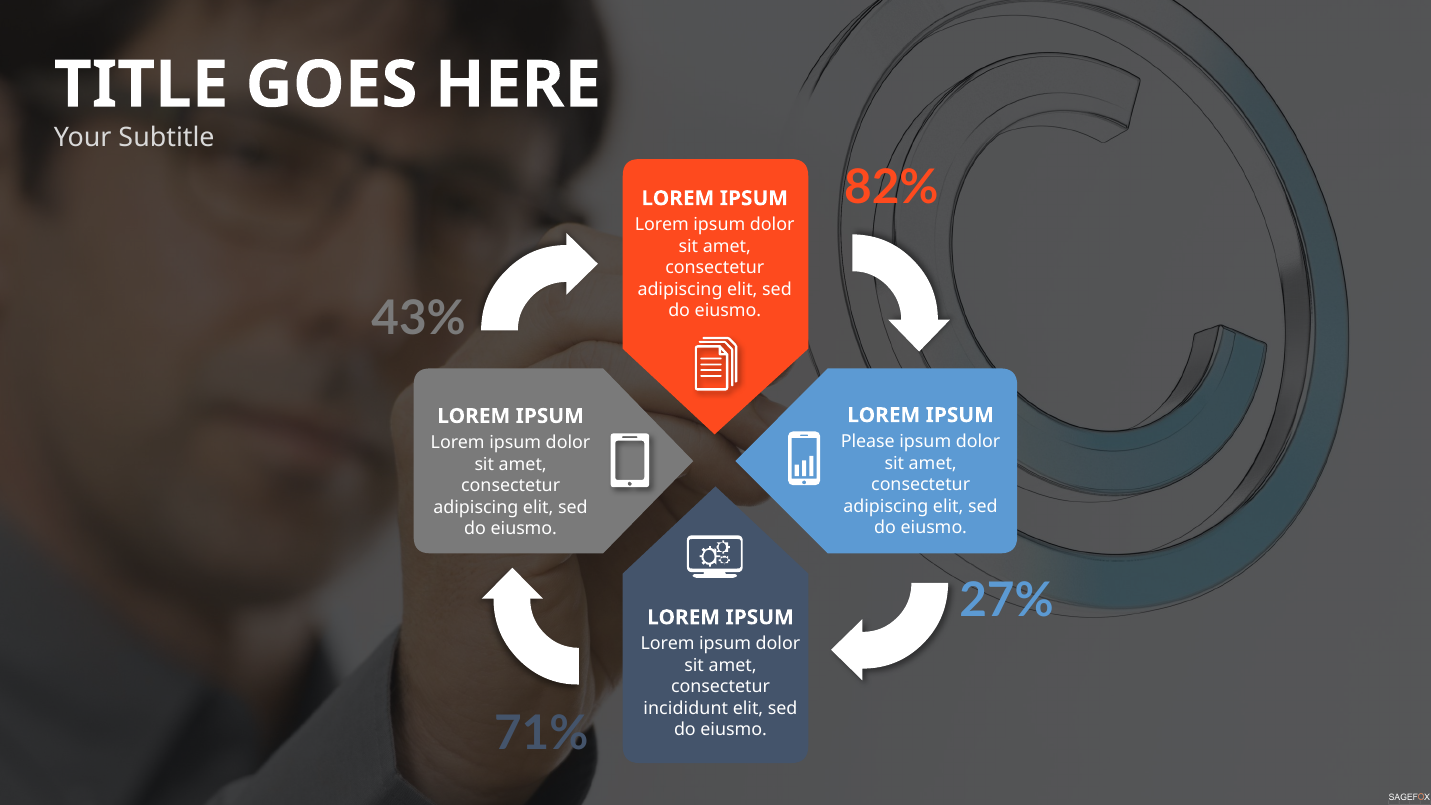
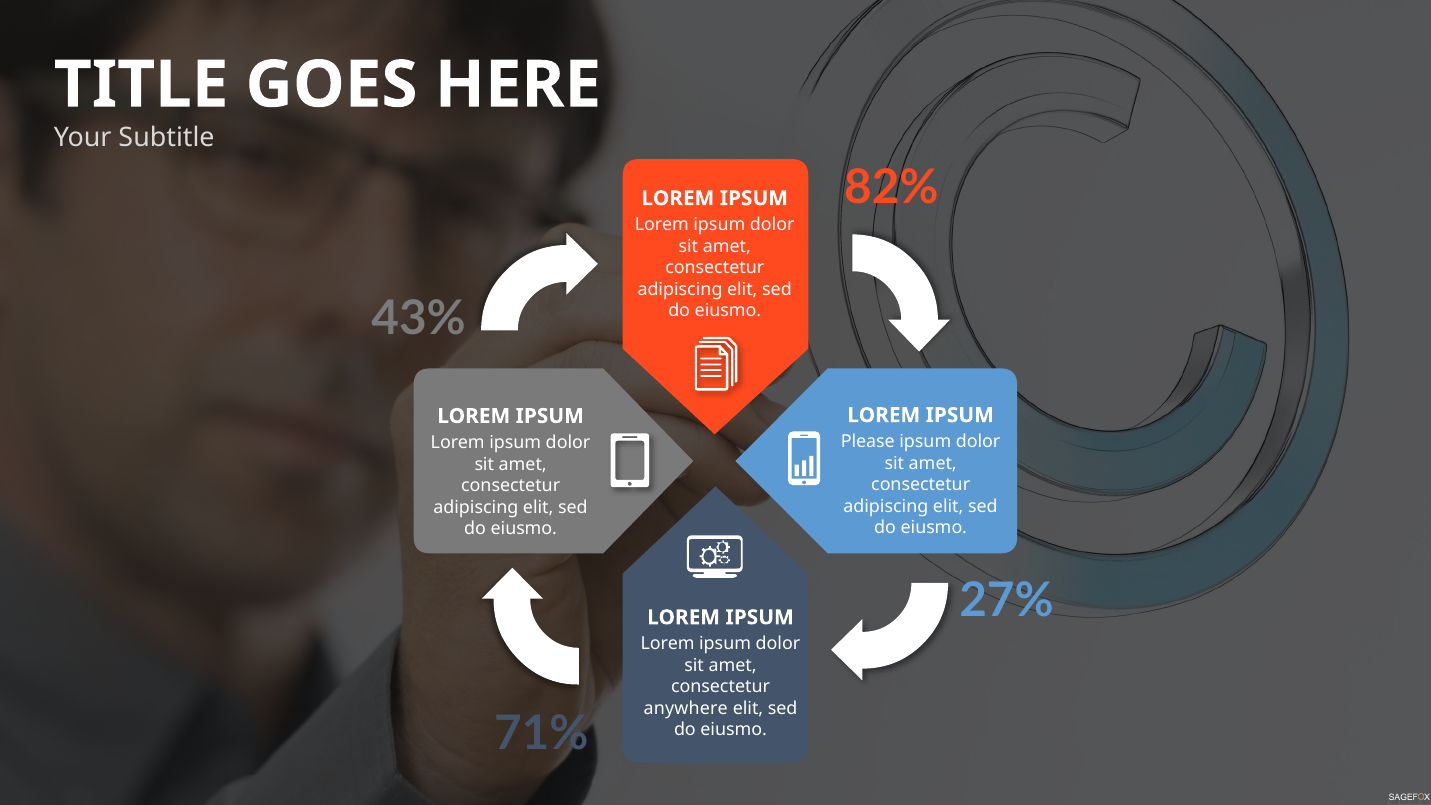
incididunt: incididunt -> anywhere
